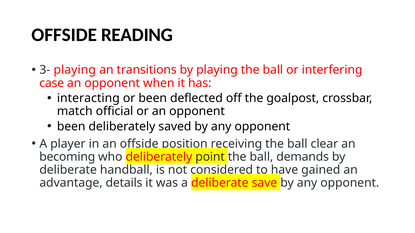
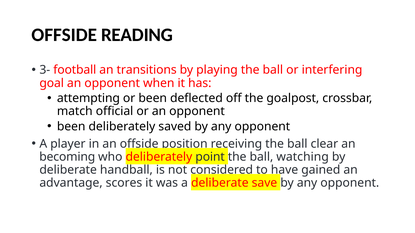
3- playing: playing -> football
case: case -> goal
interacting: interacting -> attempting
demands: demands -> watching
details: details -> scores
